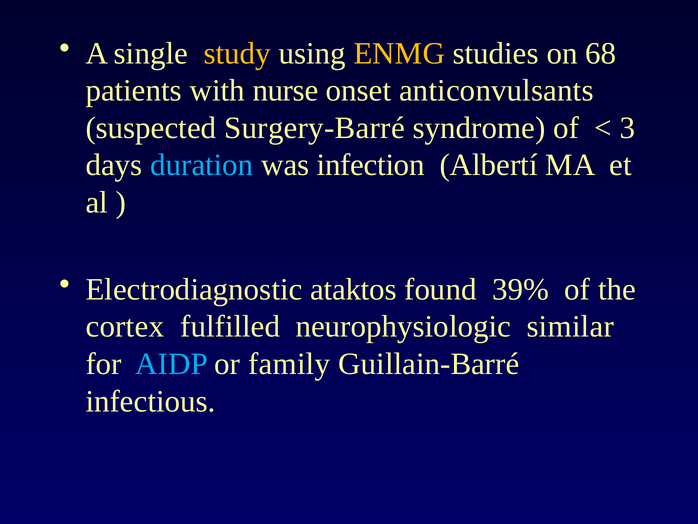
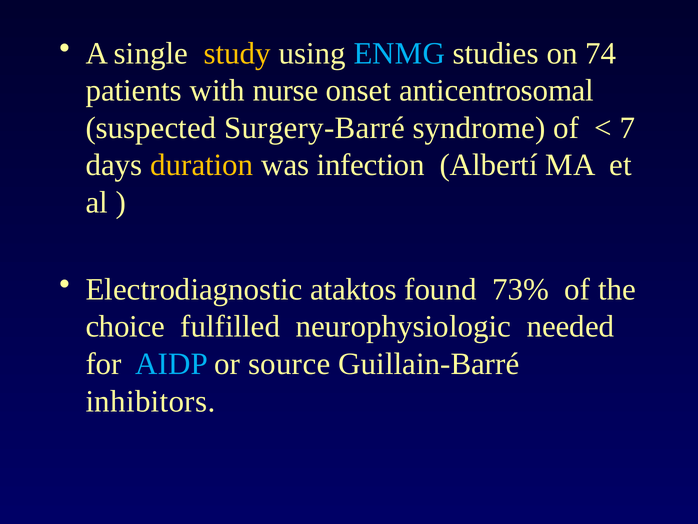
ENMG colour: yellow -> light blue
68: 68 -> 74
anticonvulsants: anticonvulsants -> anticentrosomal
3: 3 -> 7
duration colour: light blue -> yellow
39%: 39% -> 73%
cortex: cortex -> choice
similar: similar -> needed
family: family -> source
infectious: infectious -> inhibitors
